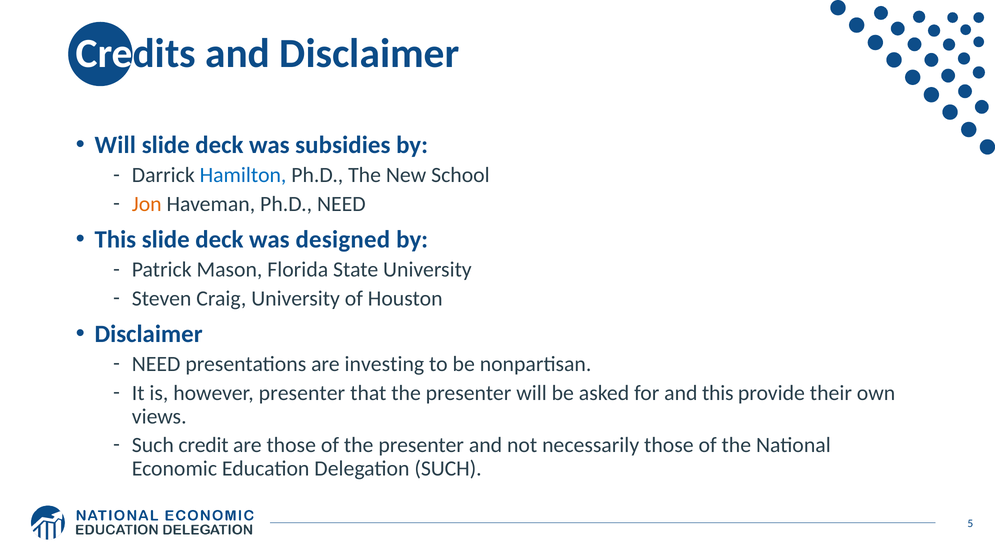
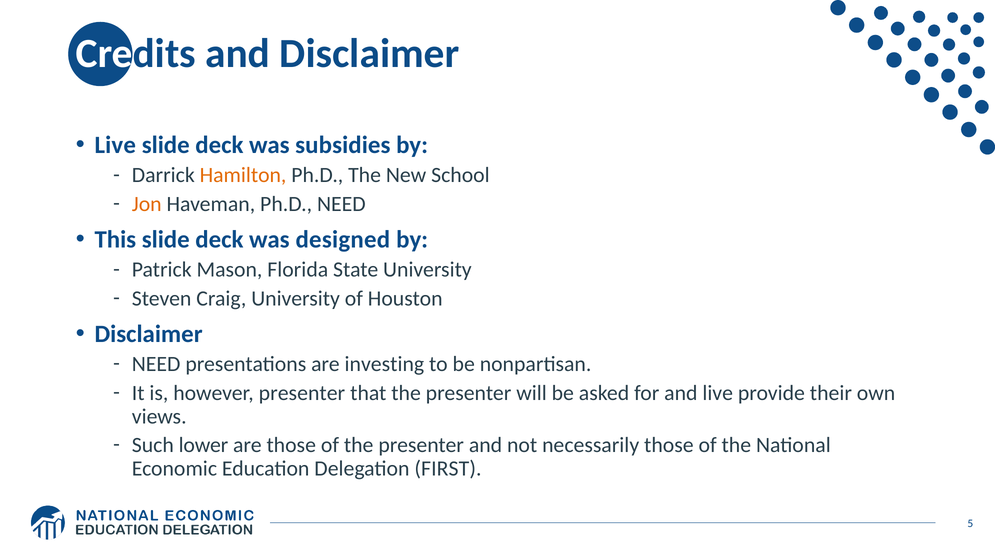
Will at (115, 145): Will -> Live
Hamilton colour: blue -> orange
and this: this -> live
credit: credit -> lower
Delegation SUCH: SUCH -> FIRST
